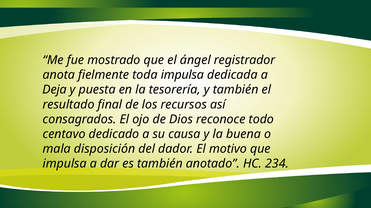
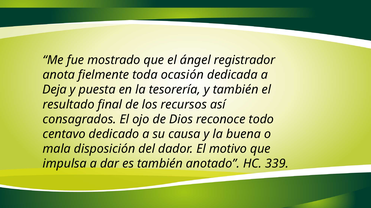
toda impulsa: impulsa -> ocasión
234: 234 -> 339
